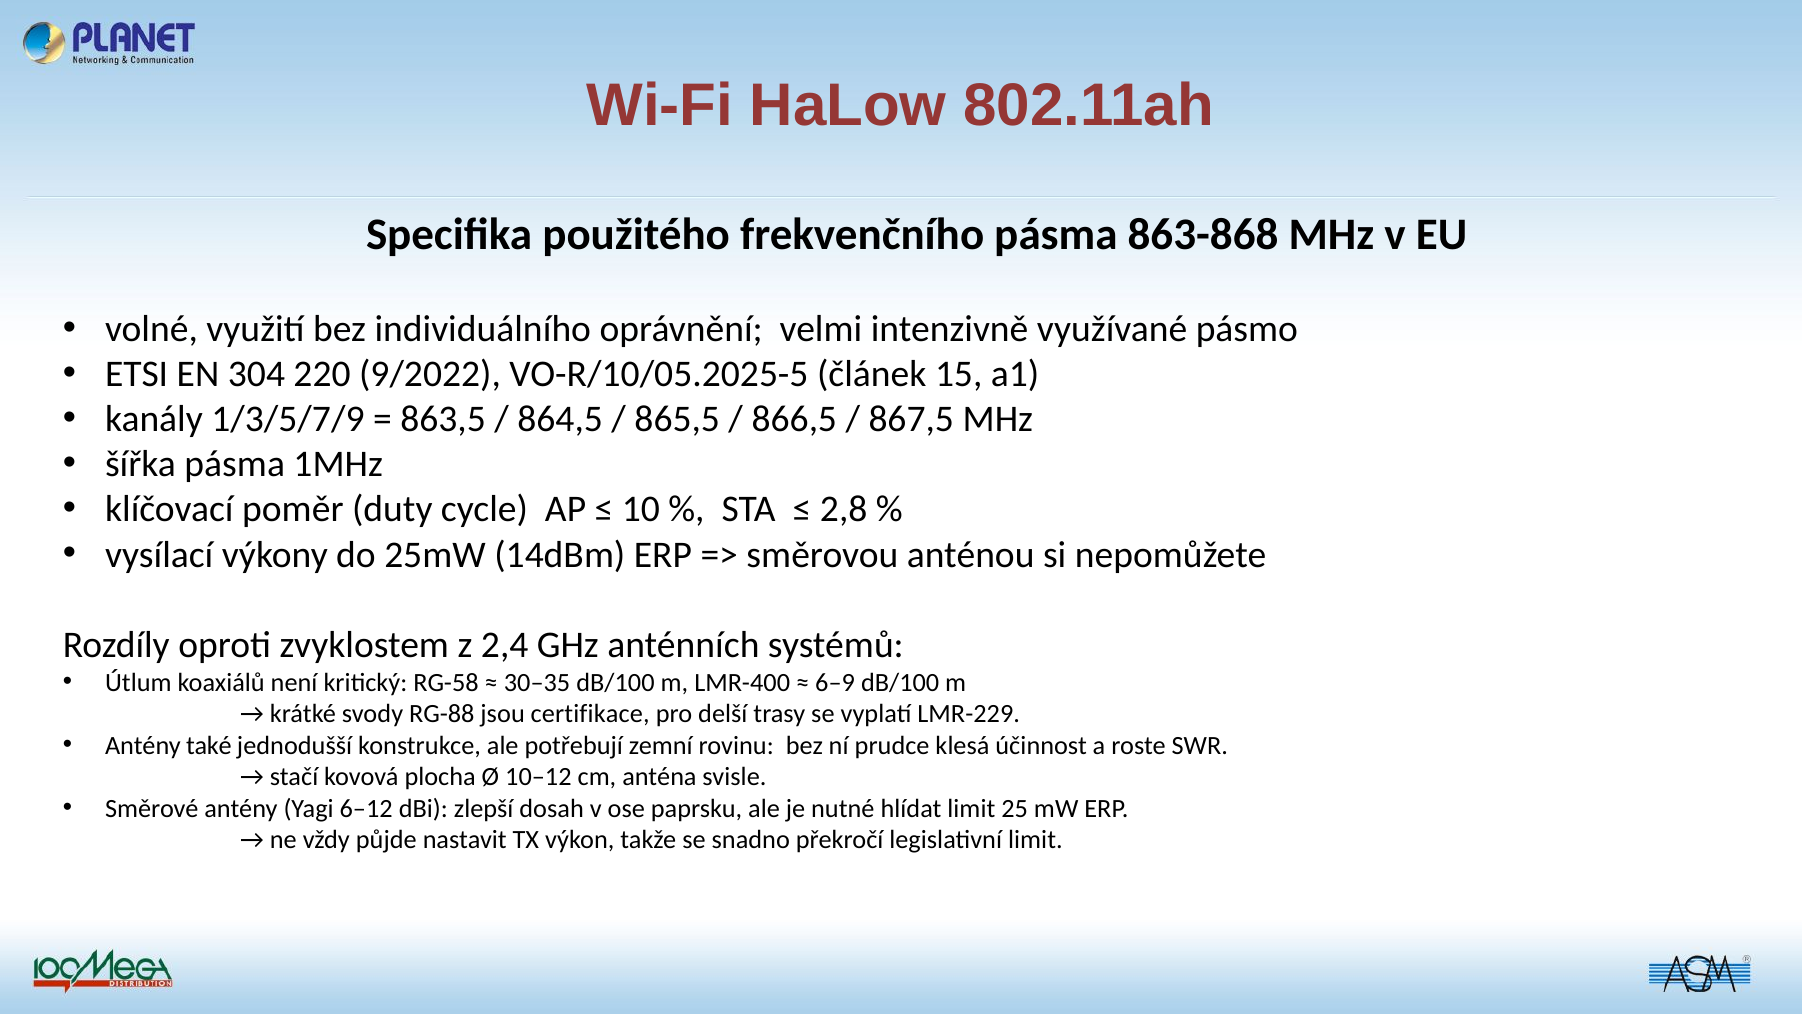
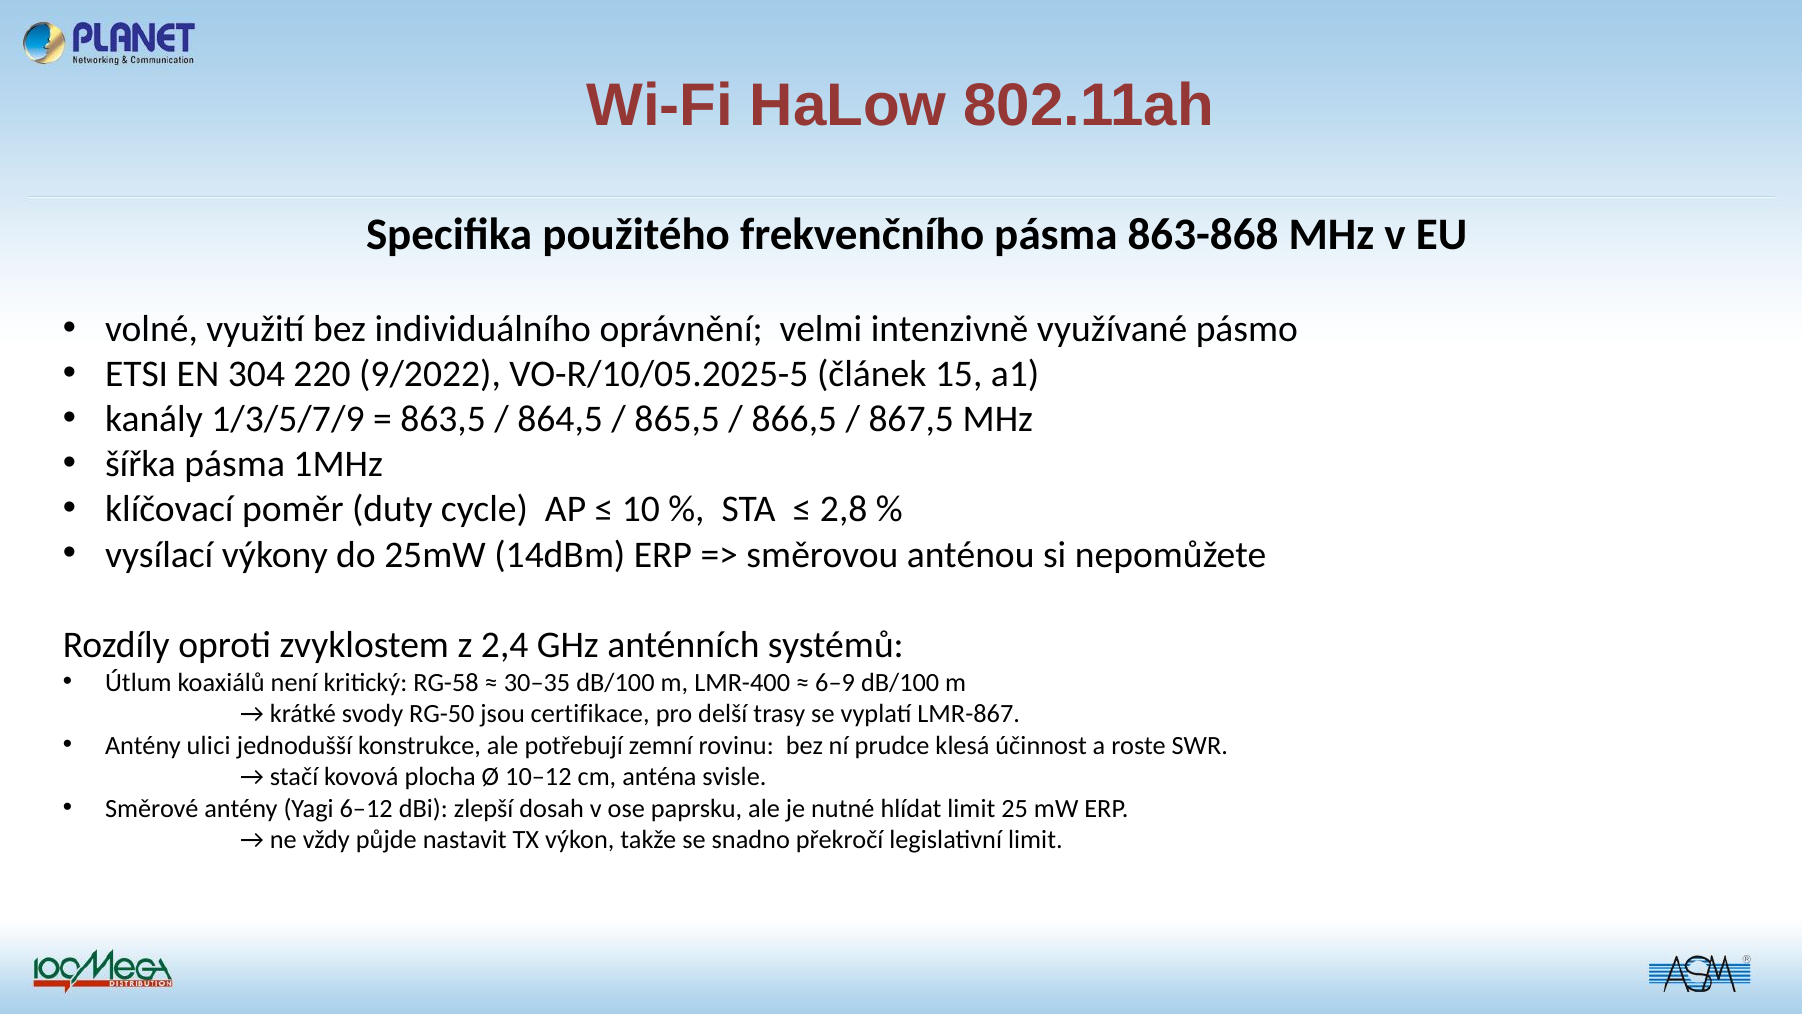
RG-88: RG-88 -> RG-50
LMR-229: LMR-229 -> LMR-867
také: také -> ulici
